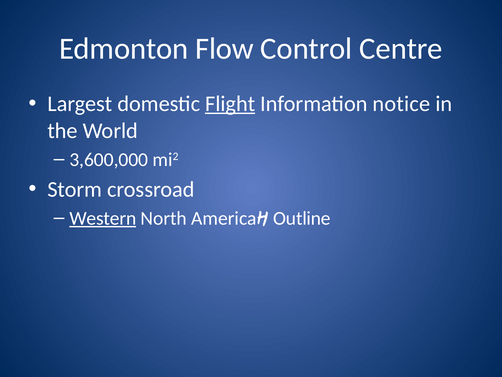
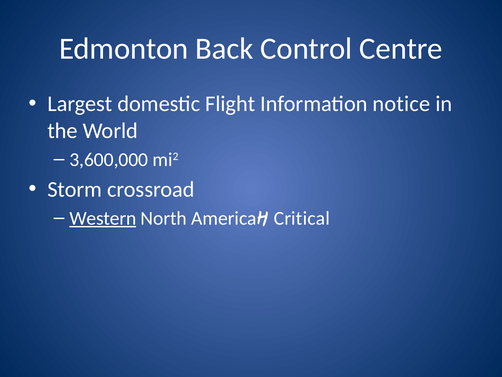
Flow: Flow -> Back
Flight underline: present -> none
Outline: Outline -> Critical
